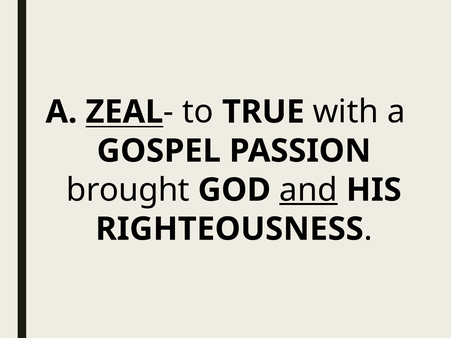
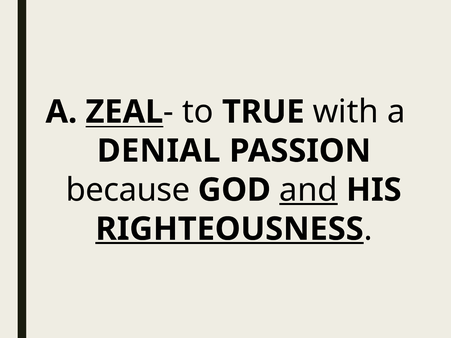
GOSPEL: GOSPEL -> DENIAL
brought: brought -> because
RIGHTEOUSNESS underline: none -> present
